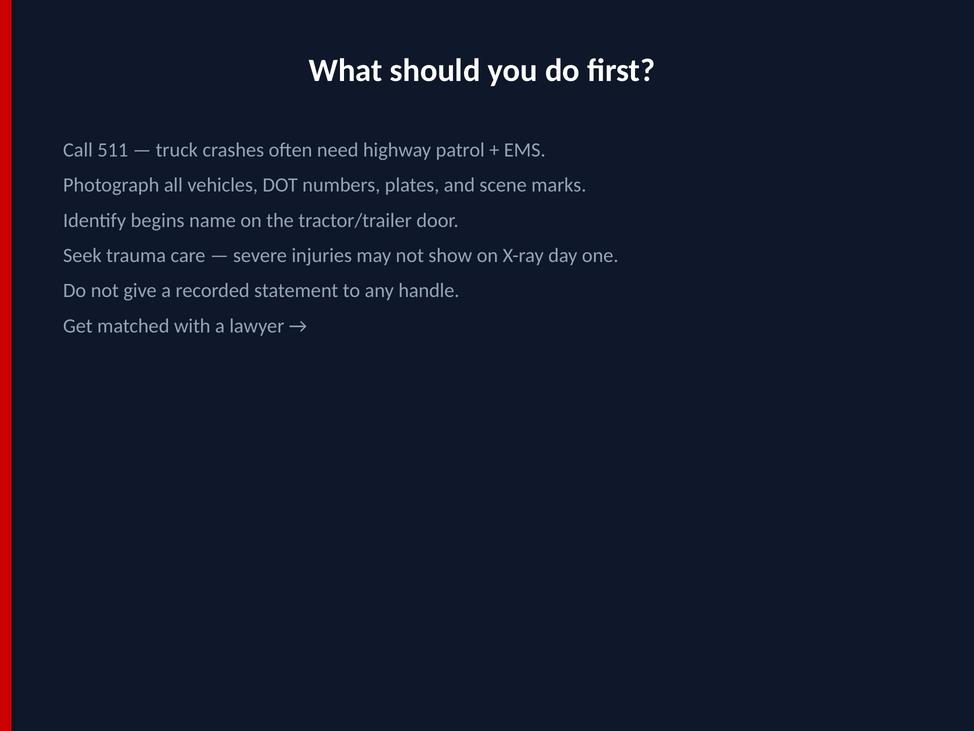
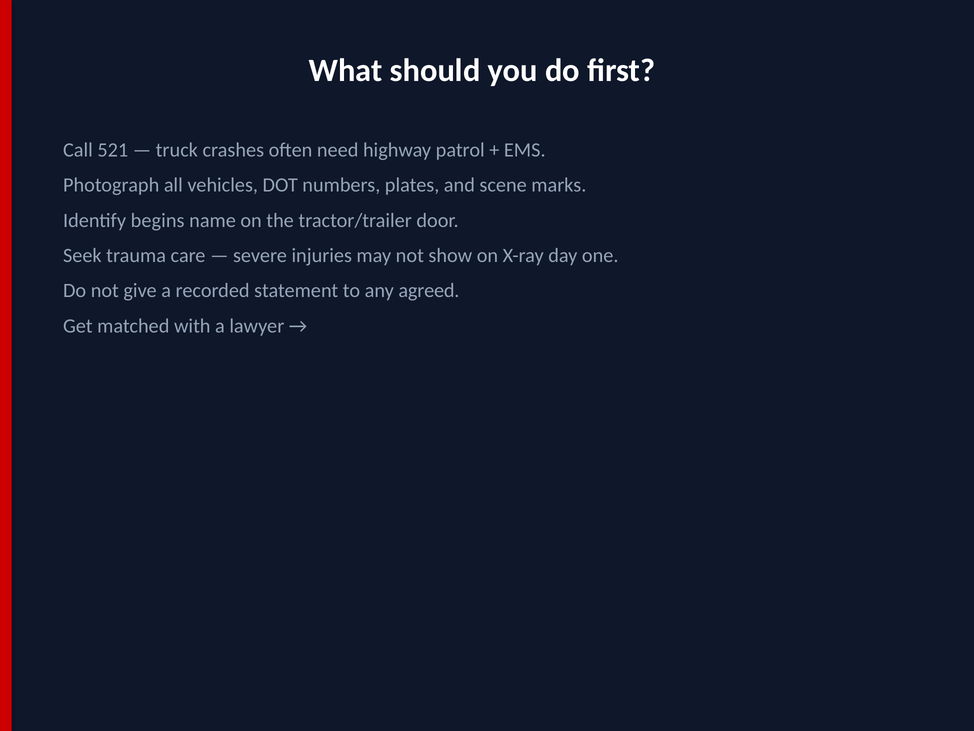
511: 511 -> 521
handle: handle -> agreed
